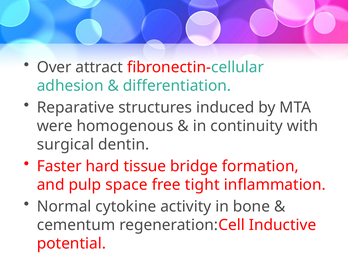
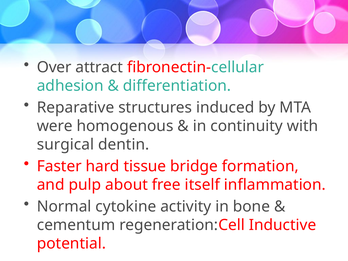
space: space -> about
tight: tight -> itself
